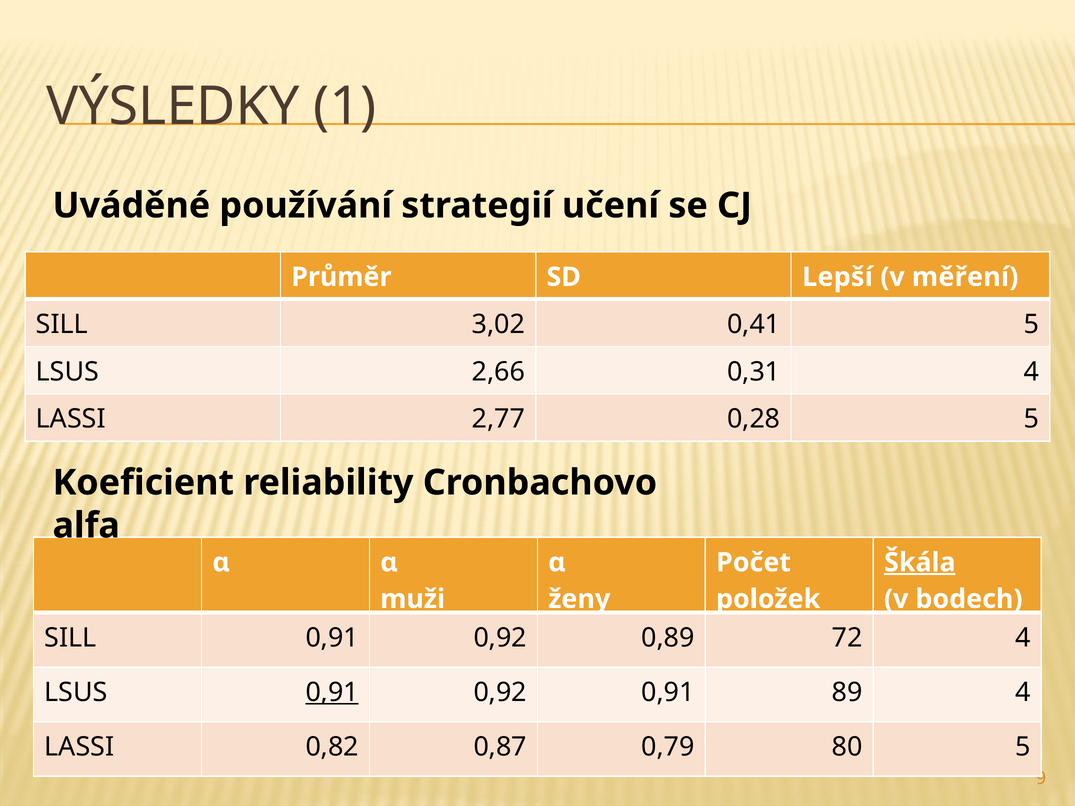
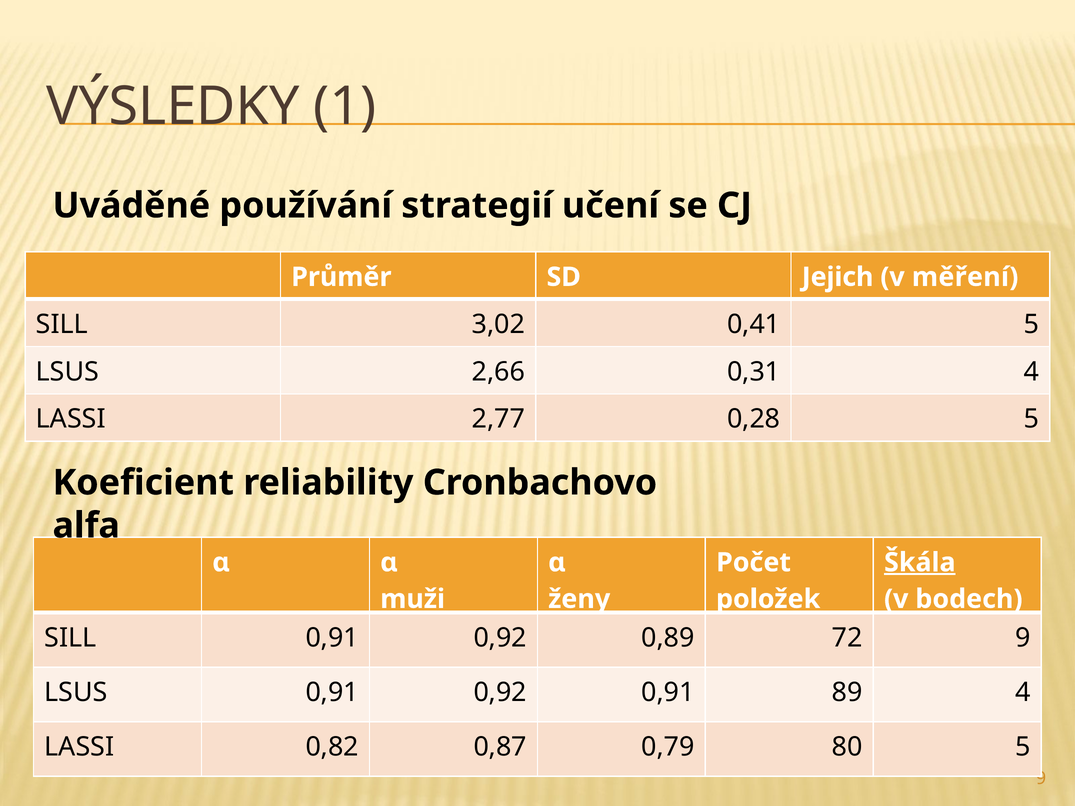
Lepší: Lepší -> Jejich
72 4: 4 -> 9
0,91 at (332, 693) underline: present -> none
